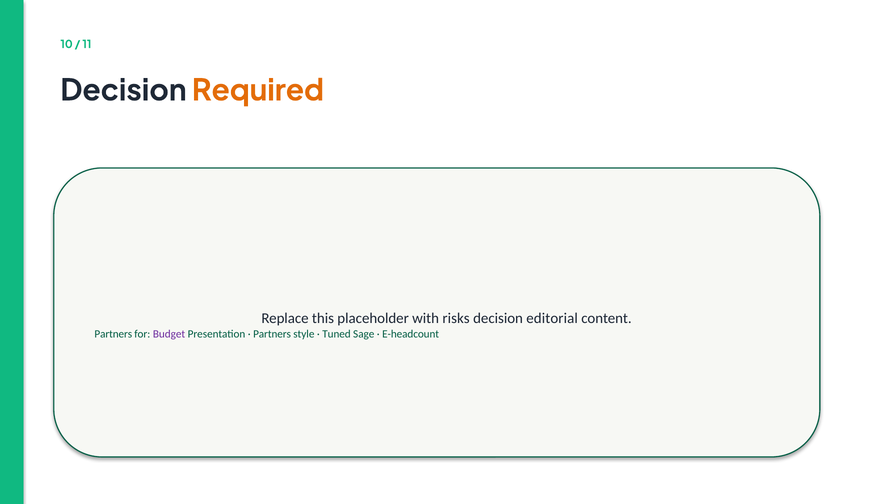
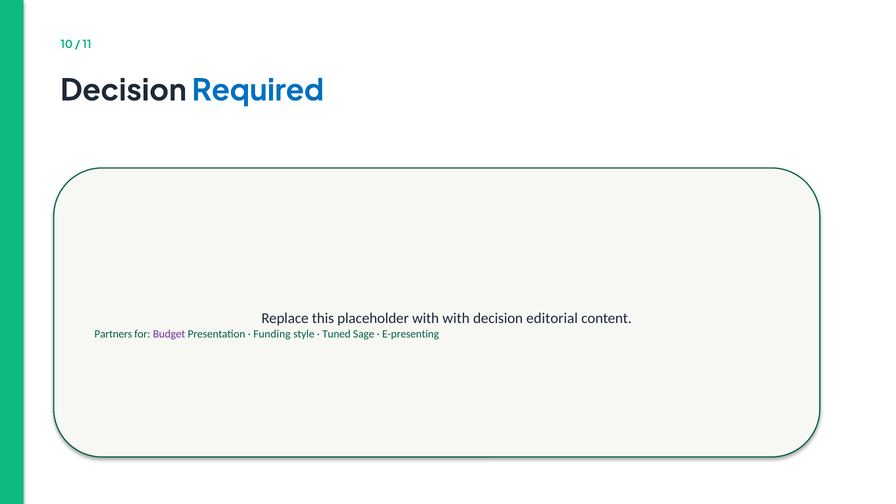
Required colour: orange -> blue
with risks: risks -> with
Partners at (272, 334): Partners -> Funding
E-headcount: E-headcount -> E-presenting
